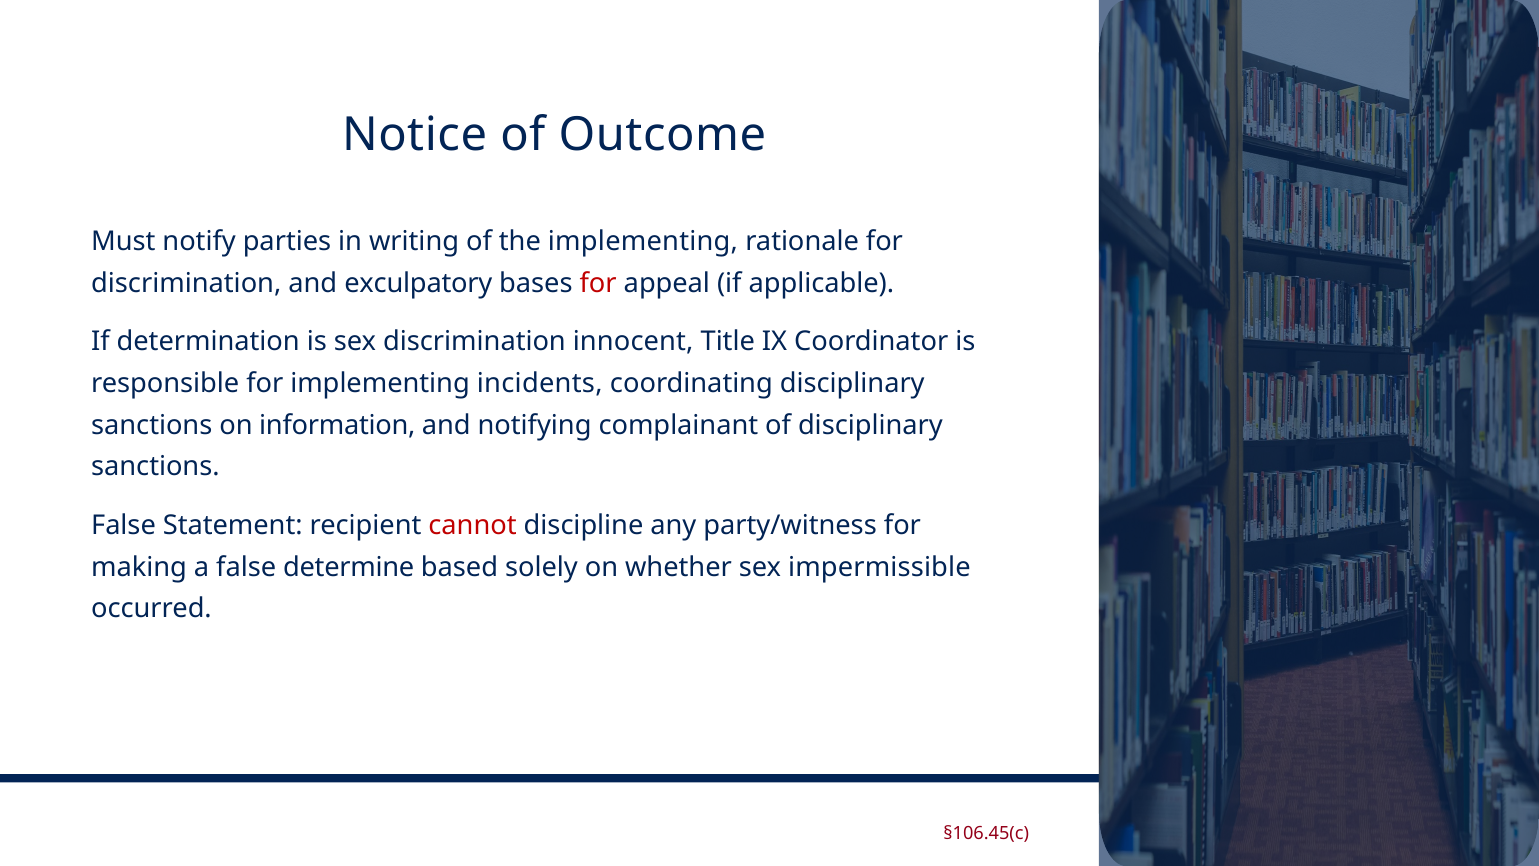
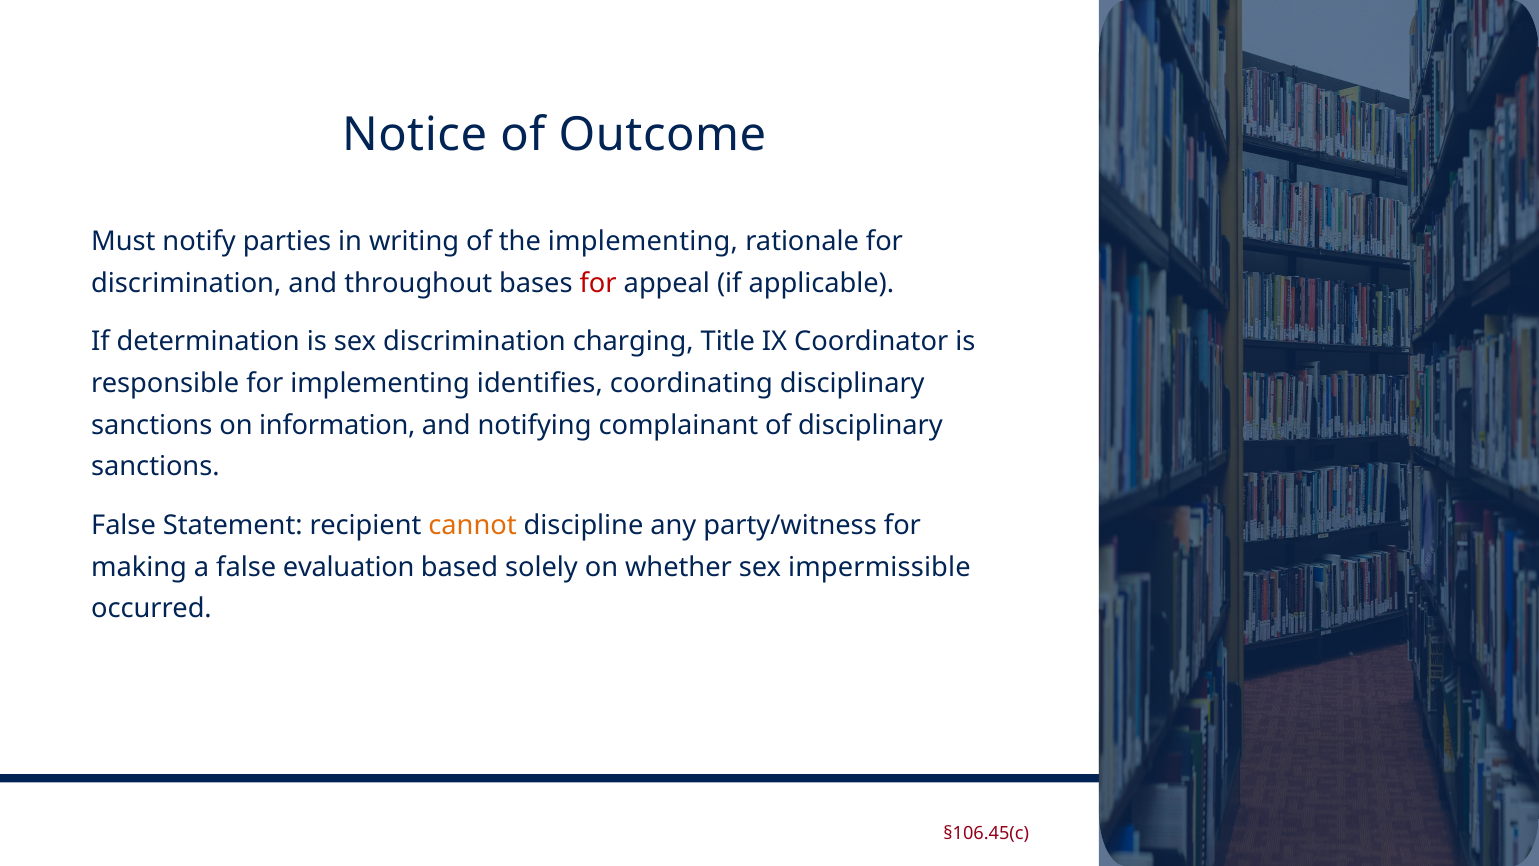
exculpatory: exculpatory -> throughout
innocent: innocent -> charging
incidents: incidents -> identifies
cannot colour: red -> orange
determine: determine -> evaluation
